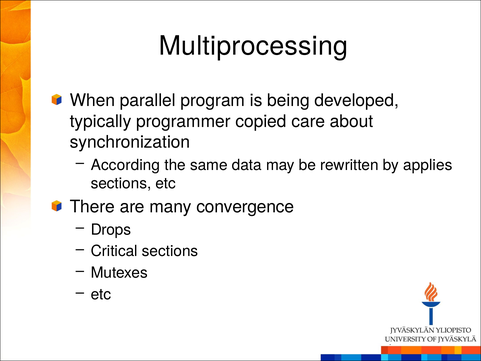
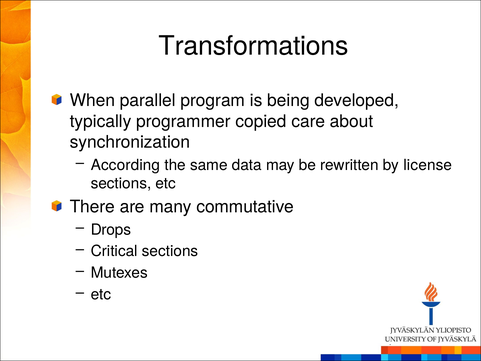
Multiprocessing: Multiprocessing -> Transformations
applies: applies -> license
convergence: convergence -> commutative
